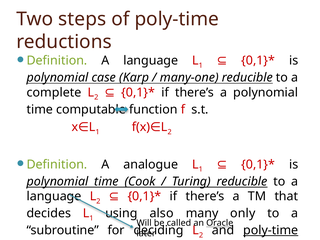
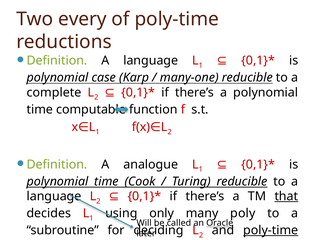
steps: steps -> every
that underline: none -> present
also: also -> only
only: only -> poly
